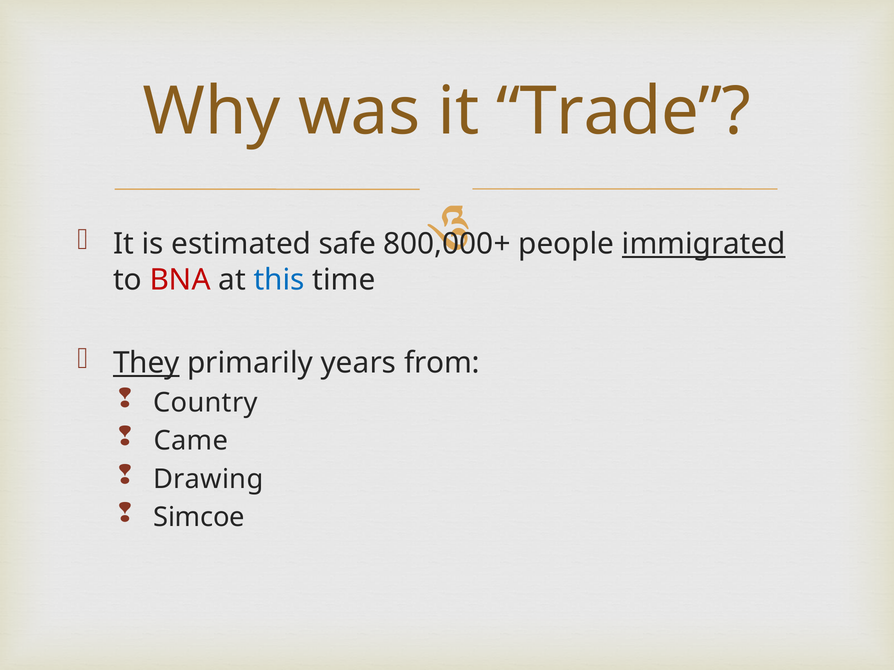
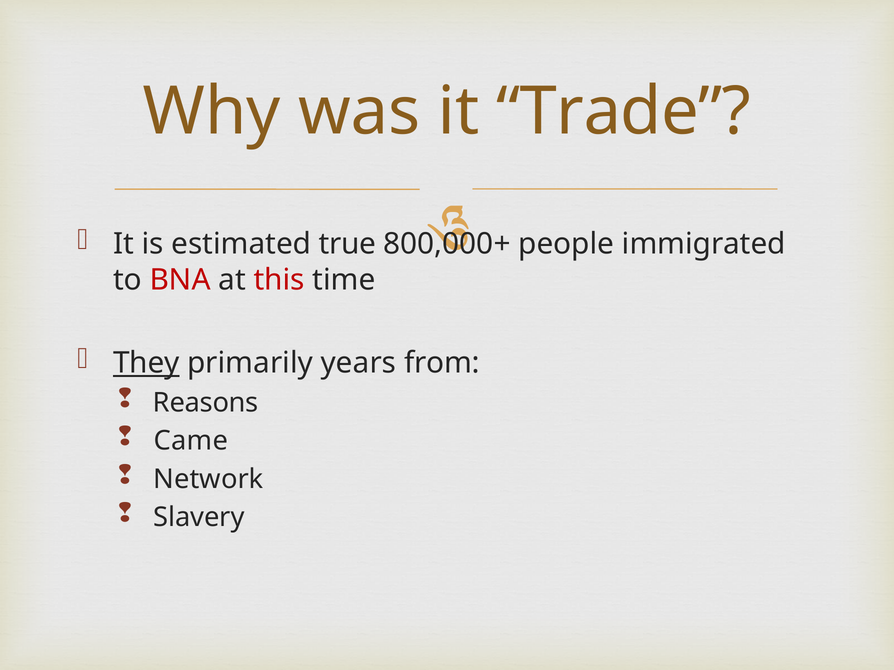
safe: safe -> true
immigrated underline: present -> none
this colour: blue -> red
Country: Country -> Reasons
Drawing: Drawing -> Network
Simcoe: Simcoe -> Slavery
